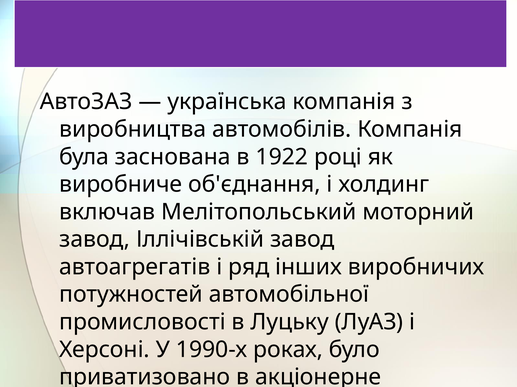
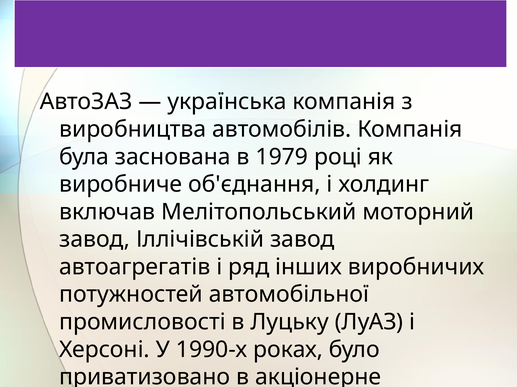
1922: 1922 -> 1979
